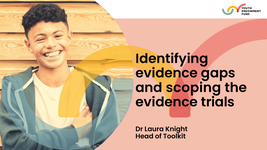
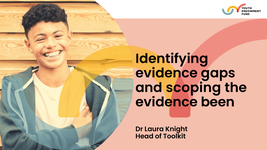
trials: trials -> been
